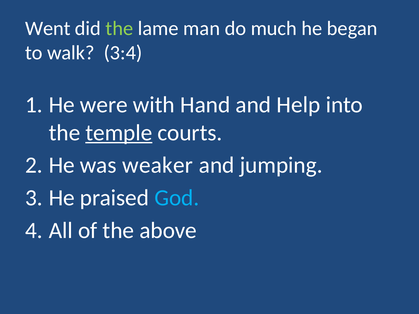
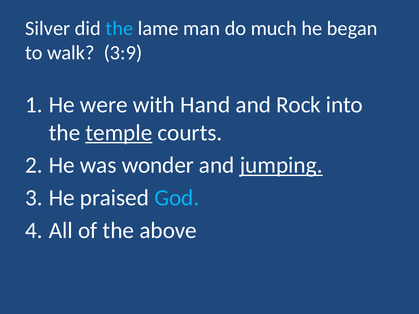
Went: Went -> Silver
the at (119, 28) colour: light green -> light blue
3:4: 3:4 -> 3:9
Help: Help -> Rock
weaker: weaker -> wonder
jumping underline: none -> present
